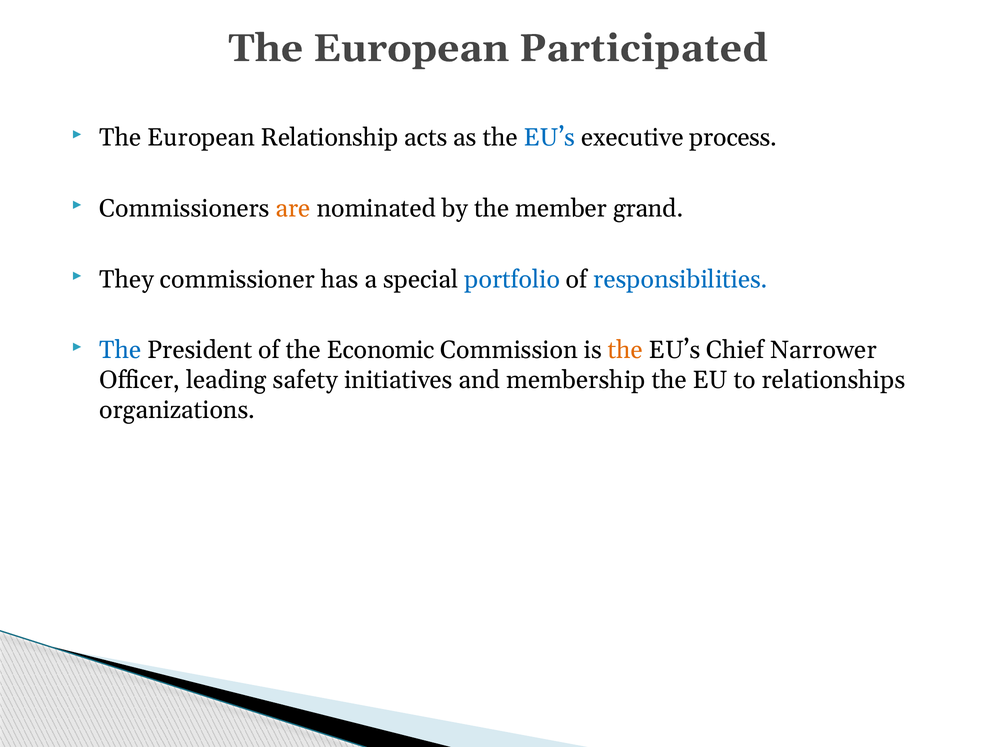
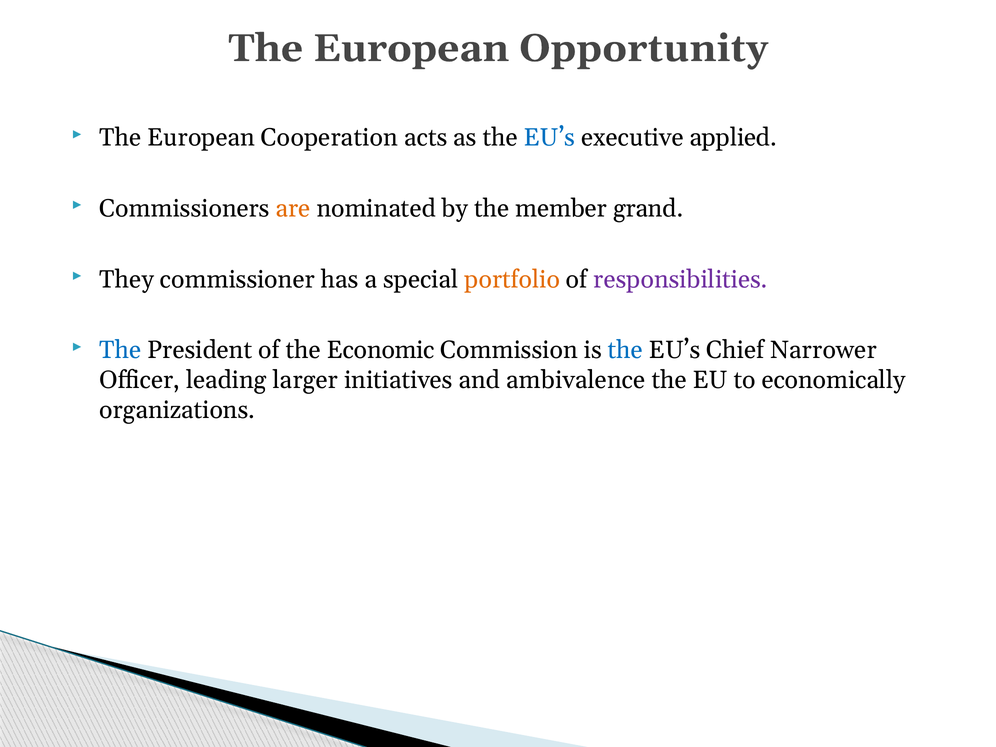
Participated: Participated -> Opportunity
Relationship: Relationship -> Cooperation
process: process -> applied
portfolio colour: blue -> orange
responsibilities colour: blue -> purple
the at (625, 350) colour: orange -> blue
safety: safety -> larger
membership: membership -> ambivalence
relationships: relationships -> economically
